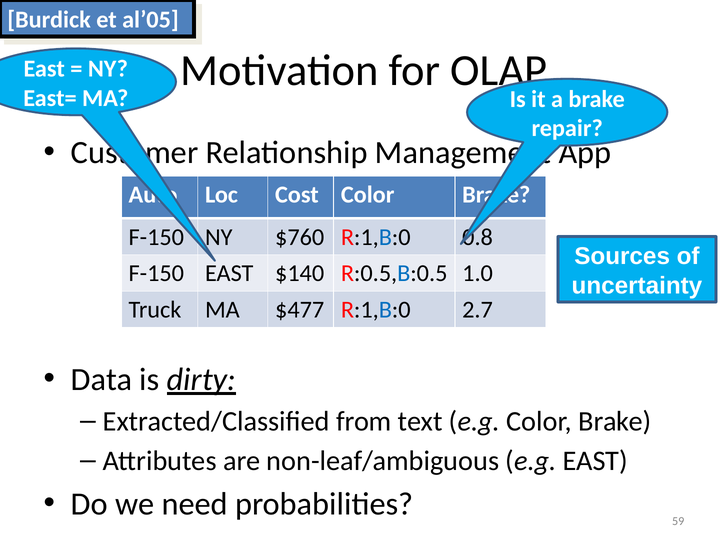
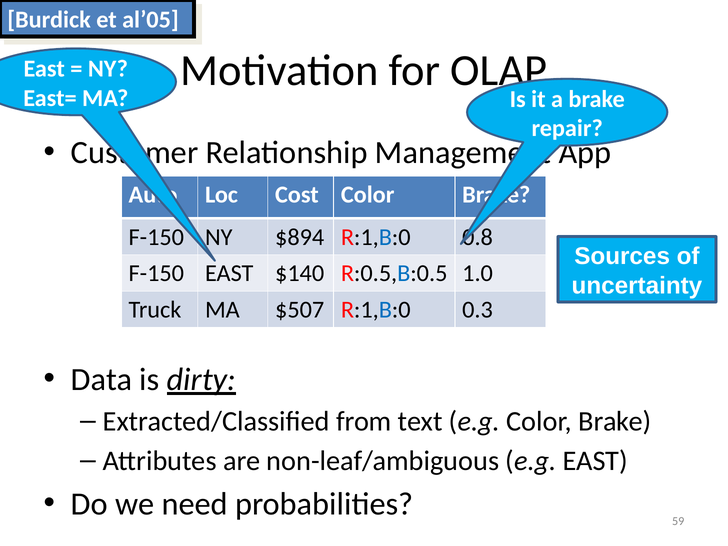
$760: $760 -> $894
$477: $477 -> $507
2.7: 2.7 -> 0.3
